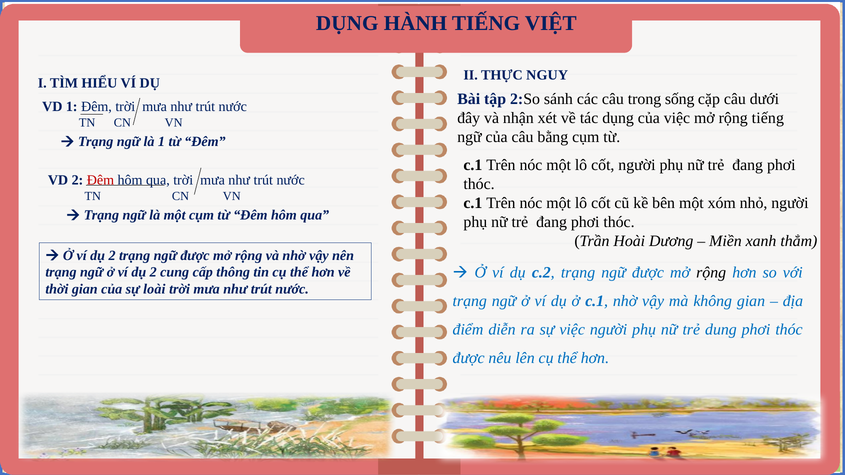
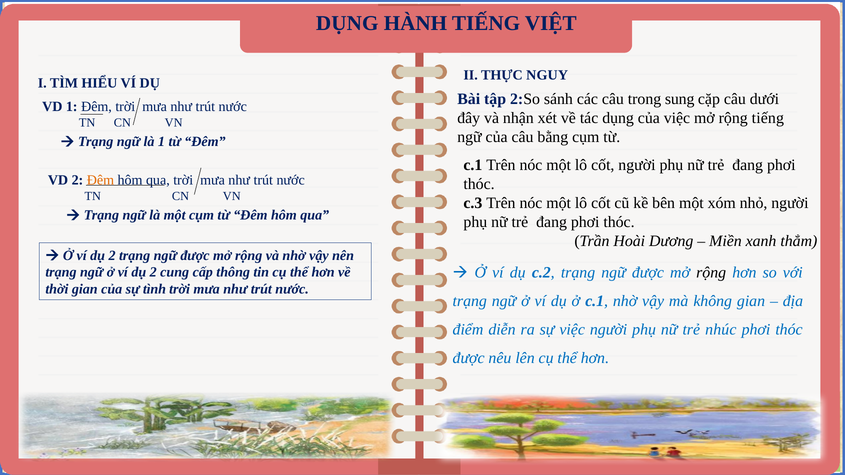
sống: sống -> sung
Đêm at (101, 180) colour: red -> orange
c.1 at (473, 203): c.1 -> c.3
loài: loài -> tình
dung: dung -> nhúc
